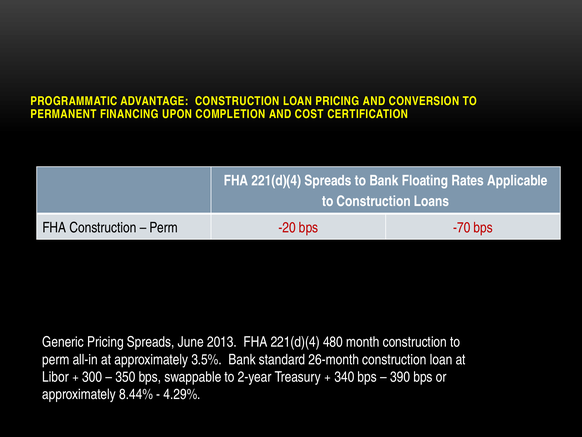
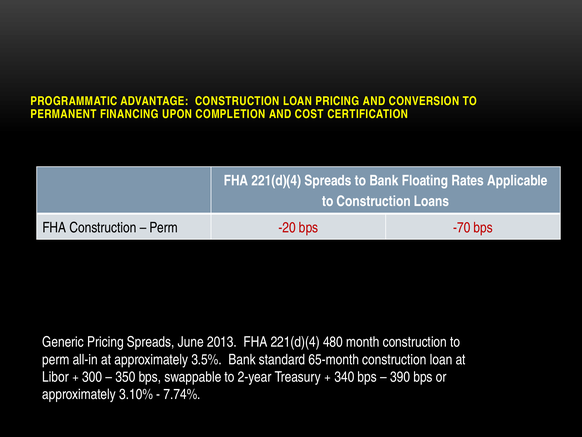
26-month: 26-month -> 65-month
8.44%: 8.44% -> 3.10%
4.29%: 4.29% -> 7.74%
